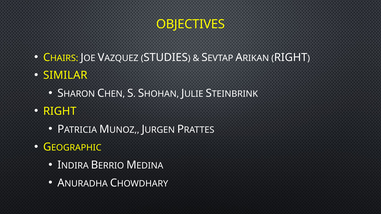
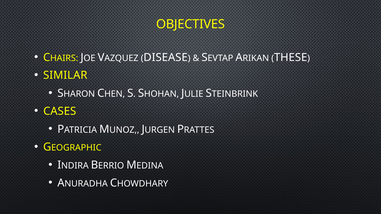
STUDIES: STUDIES -> DISEASE
RIGHT at (291, 57): RIGHT -> THESE
RIGHT at (60, 111): RIGHT -> CASES
